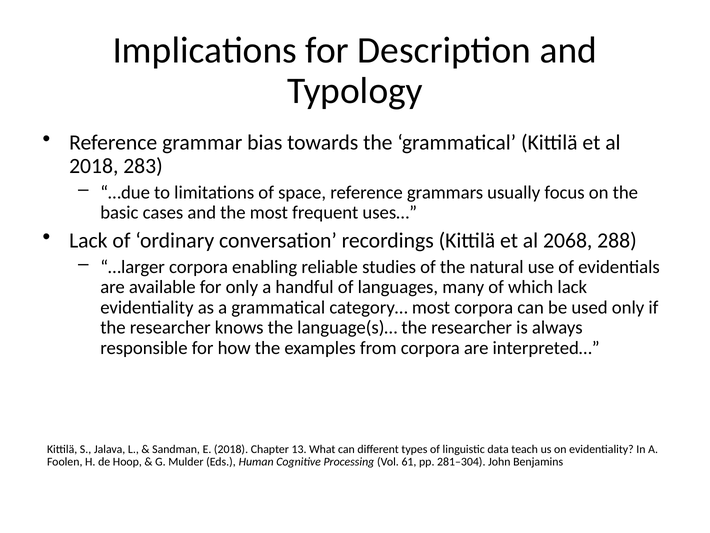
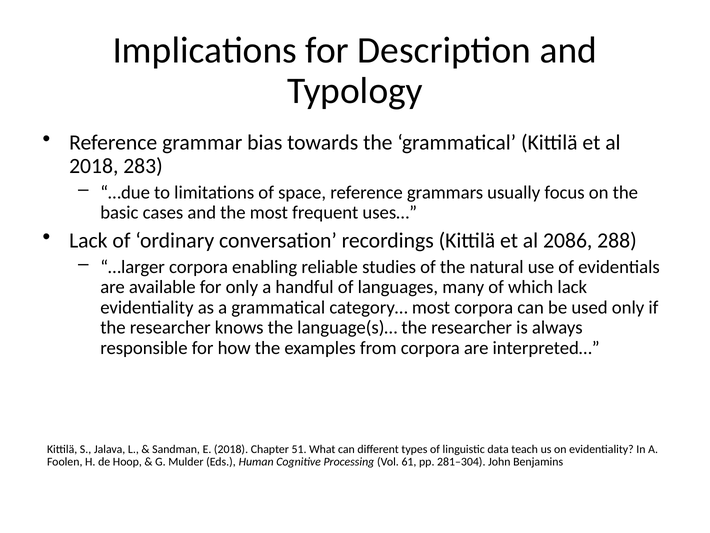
2068: 2068 -> 2086
13: 13 -> 51
